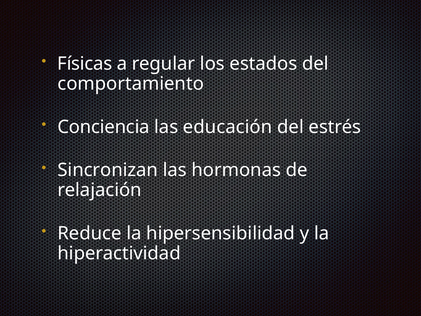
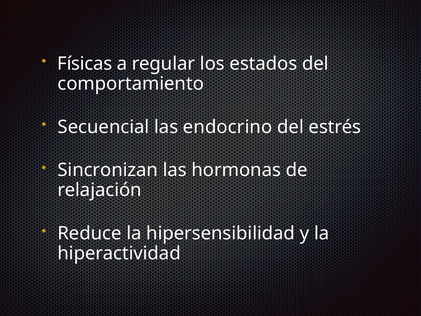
Conciencia: Conciencia -> Secuencial
educación: educación -> endocrino
